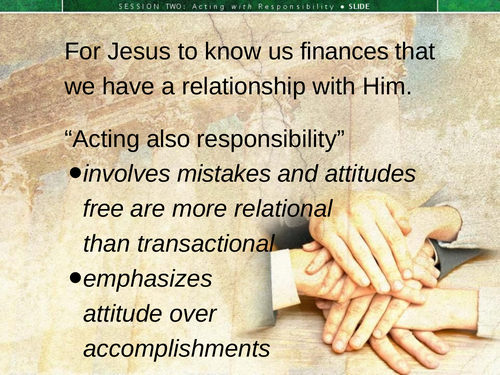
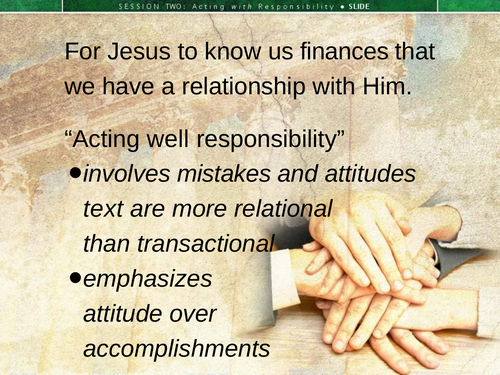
also: also -> well
free: free -> text
